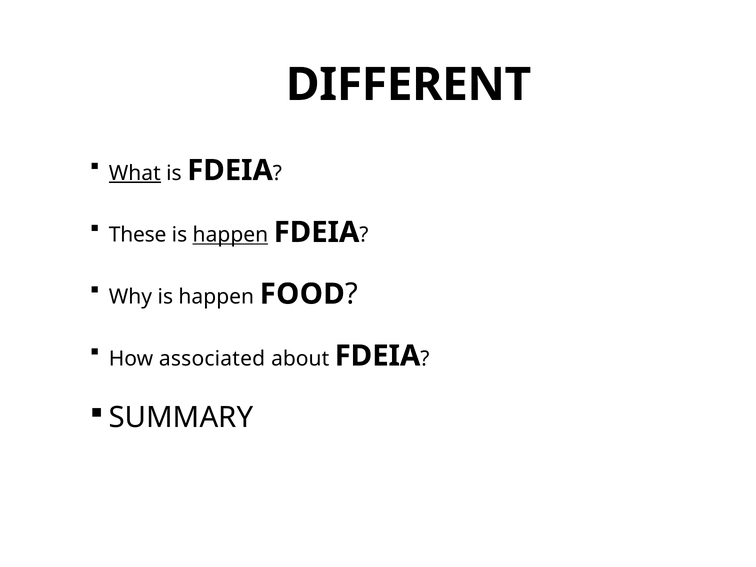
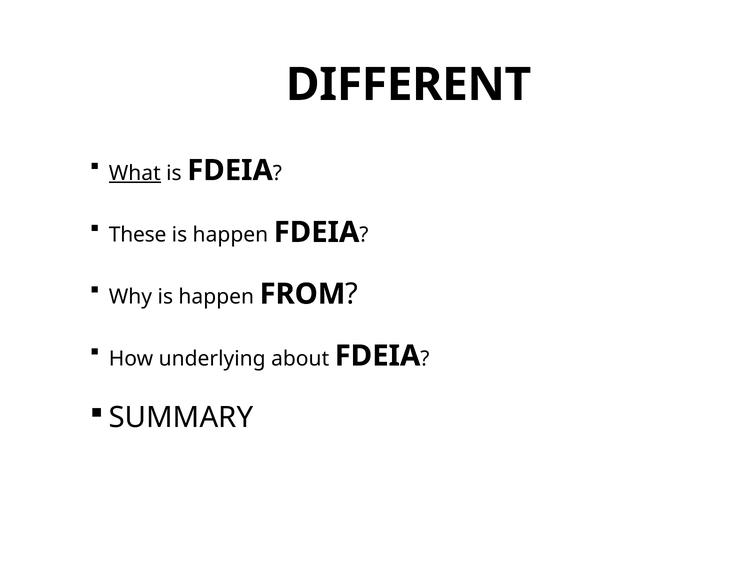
happen at (230, 235) underline: present -> none
FOOD: FOOD -> FROM
associated: associated -> underlying
